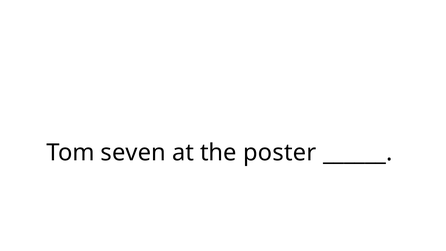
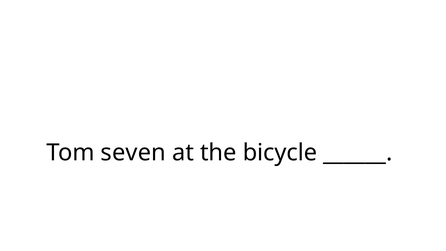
poster: poster -> bicycle
